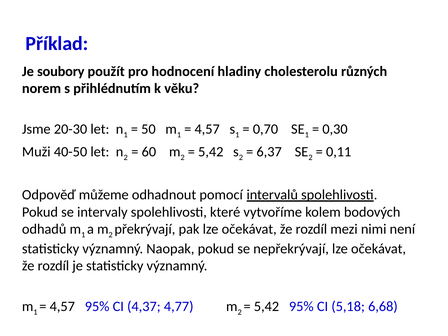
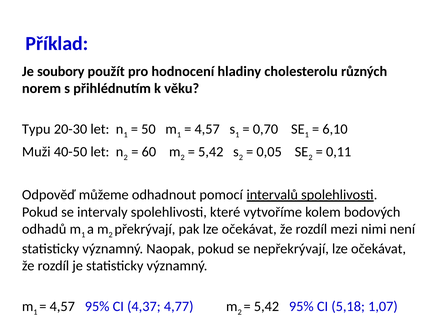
Jsme: Jsme -> Typu
0,30: 0,30 -> 6,10
6,37: 6,37 -> 0,05
6,68: 6,68 -> 1,07
